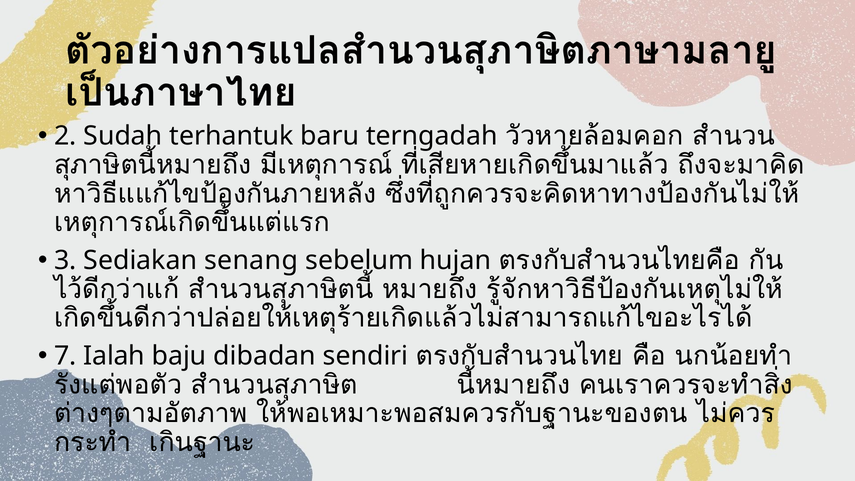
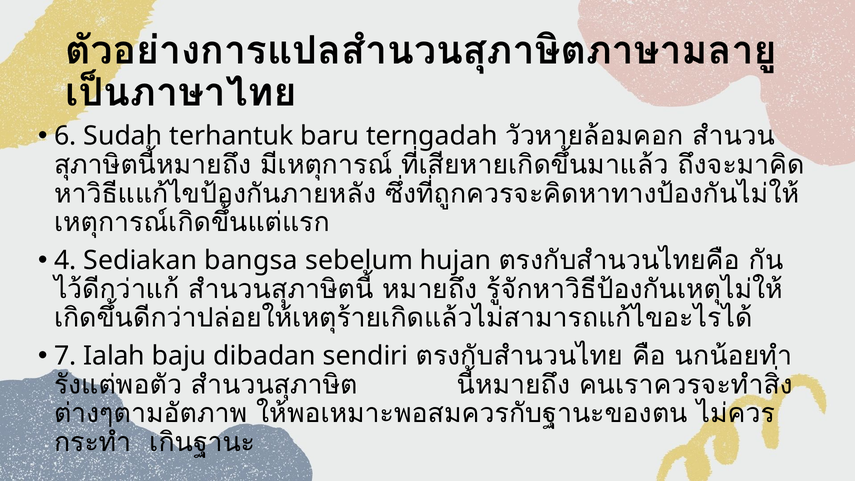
2: 2 -> 6
3: 3 -> 4
senang: senang -> bangsa
